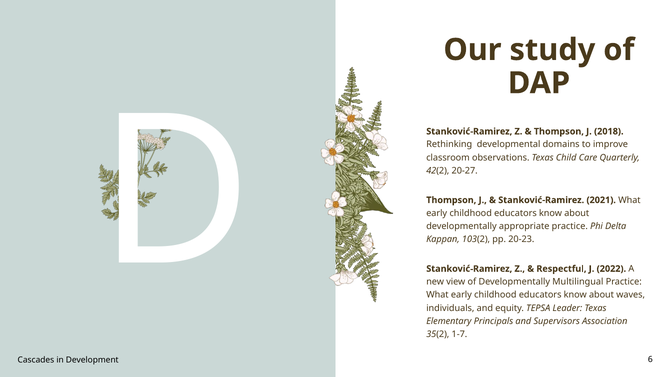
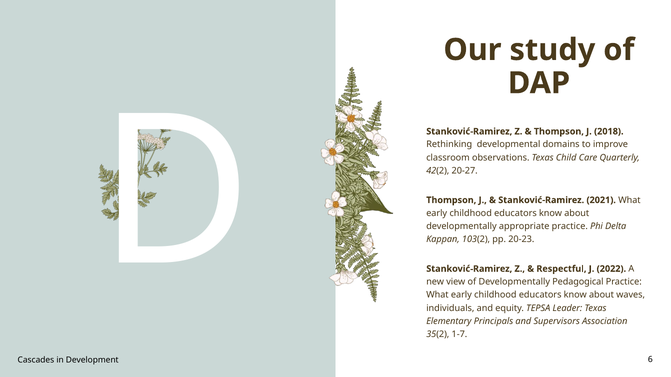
Multilingual: Multilingual -> Pedagogical
